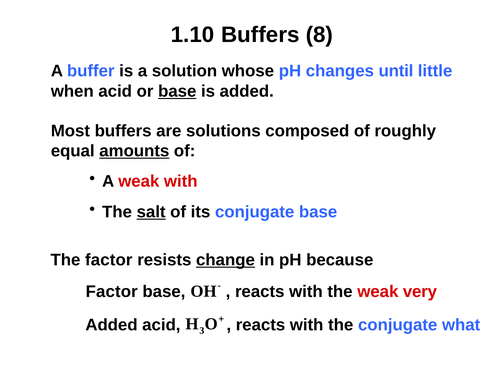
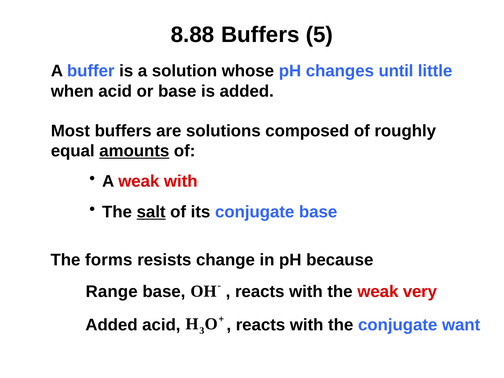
1.10: 1.10 -> 8.88
8: 8 -> 5
base at (177, 91) underline: present -> none
The factor: factor -> forms
change underline: present -> none
Factor at (112, 292): Factor -> Range
what: what -> want
